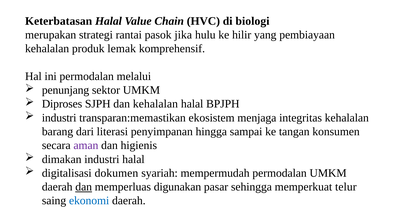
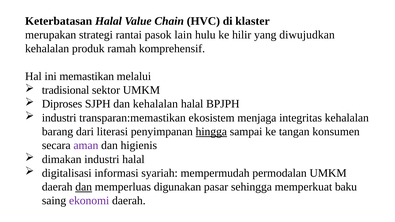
biologi: biologi -> klaster
jika: jika -> lain
pembiayaan: pembiayaan -> diwujudkan
lemak: lemak -> ramah
ini permodalan: permodalan -> memastikan
penunjang: penunjang -> tradisional
hingga underline: none -> present
dokumen: dokumen -> informasi
telur: telur -> baku
ekonomi colour: blue -> purple
